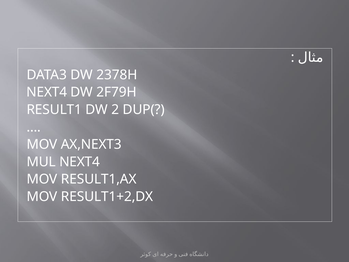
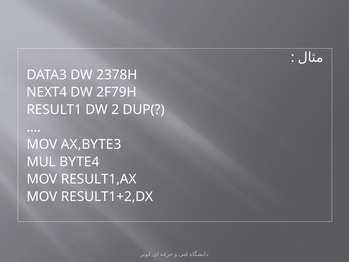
AX,NEXT3: AX,NEXT3 -> AX,BYTE3
MUL NEXT4: NEXT4 -> BYTE4
